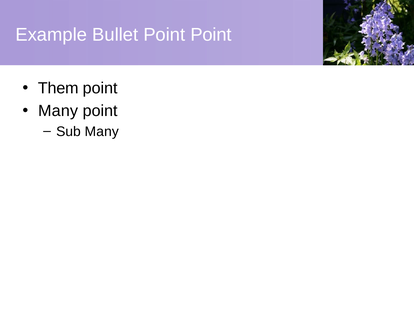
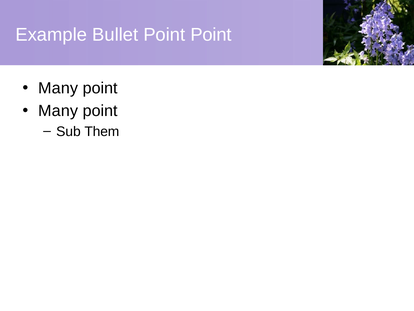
Them at (58, 88): Them -> Many
Sub Many: Many -> Them
